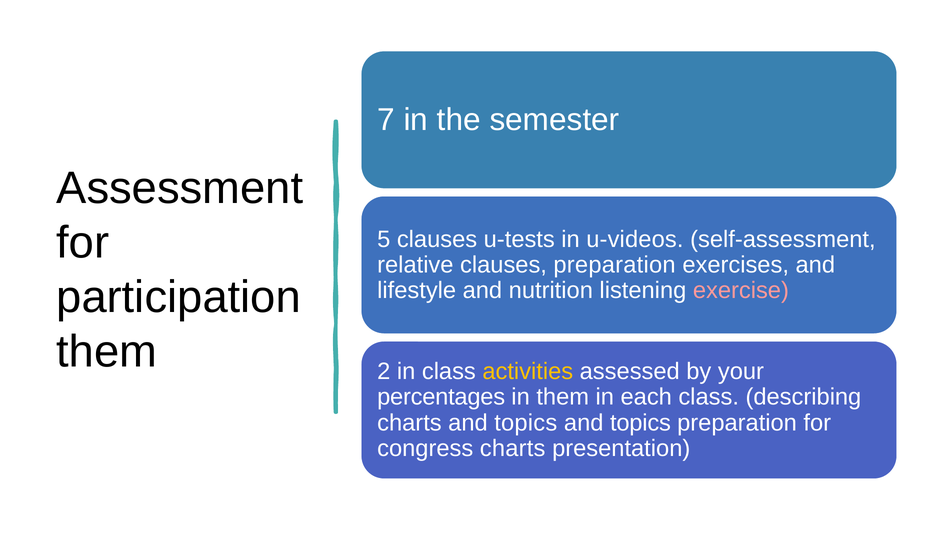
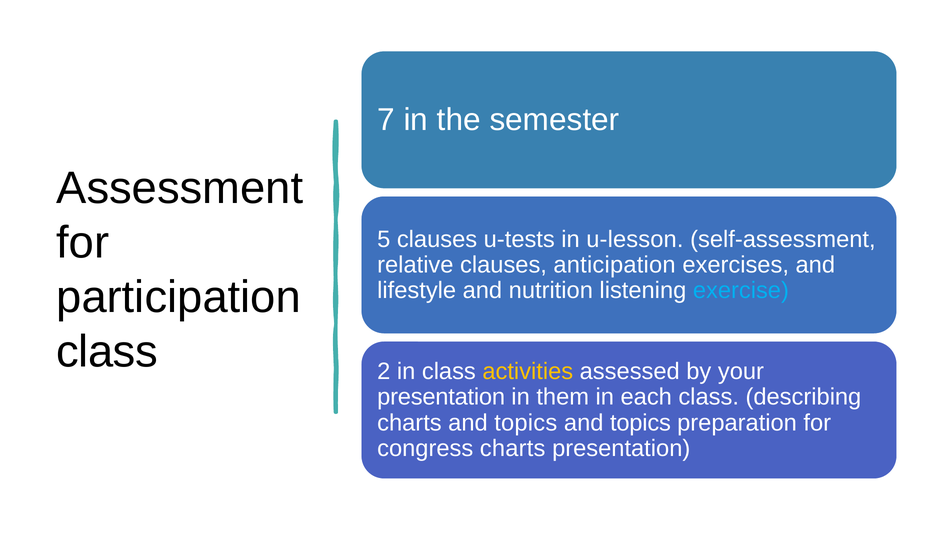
u-videos: u-videos -> u-lesson
clauses preparation: preparation -> anticipation
exercise colour: pink -> light blue
them at (107, 351): them -> class
percentages at (441, 397): percentages -> presentation
